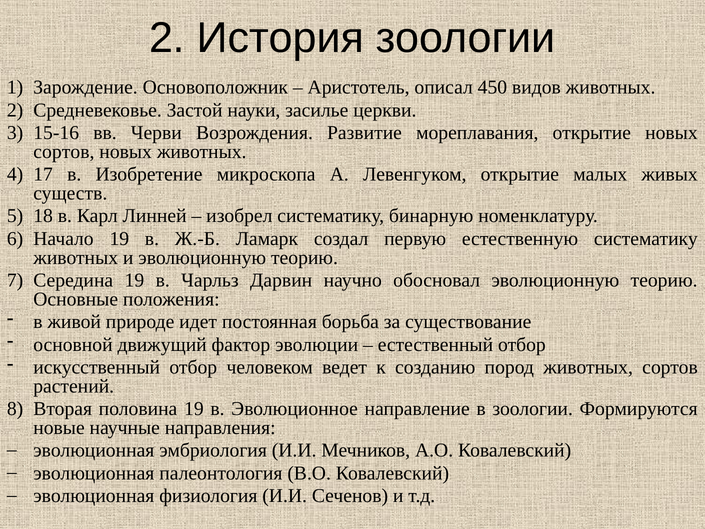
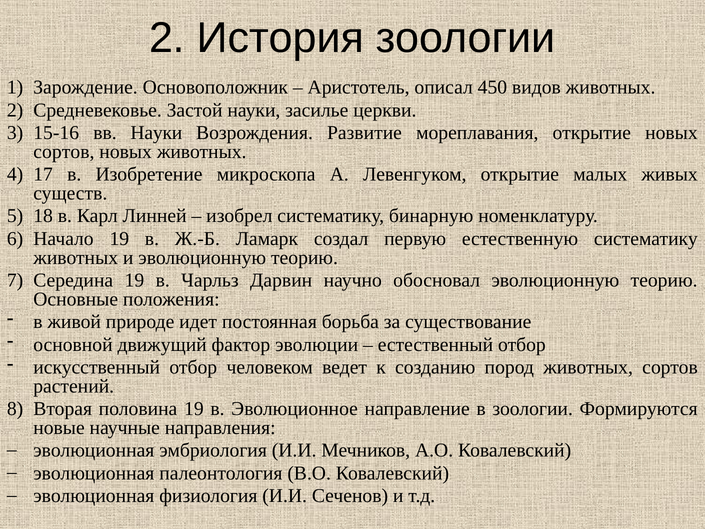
вв Черви: Черви -> Науки
